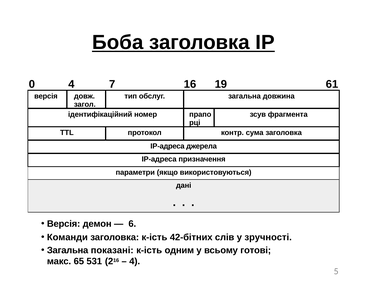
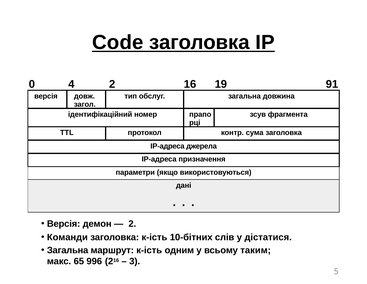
Боба: Боба -> Code
4 7: 7 -> 2
61: 61 -> 91
6 at (132, 224): 6 -> 2
42-бітних: 42-бітних -> 10-бітних
зручності: зручності -> дістатися
показані: показані -> маршрут
готові: готові -> таким
531: 531 -> 996
4 at (135, 261): 4 -> 3
